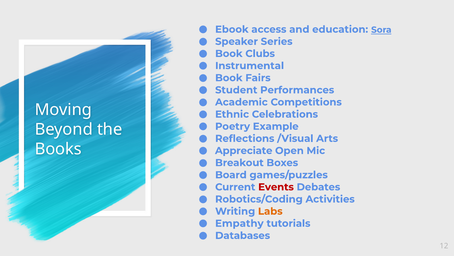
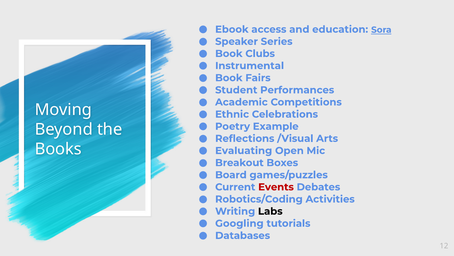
Appreciate: Appreciate -> Evaluating
Labs colour: orange -> black
Empathy: Empathy -> Googling
